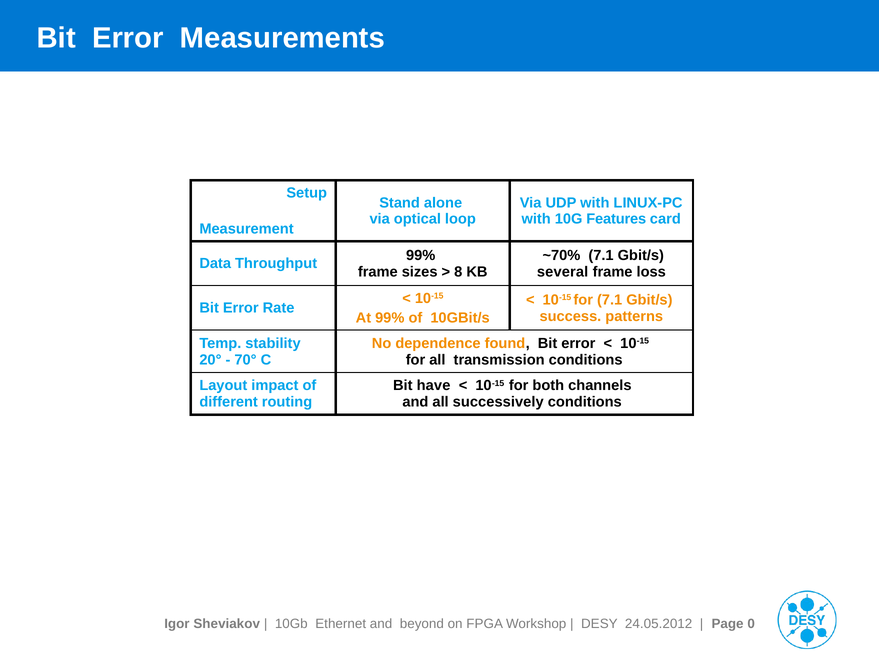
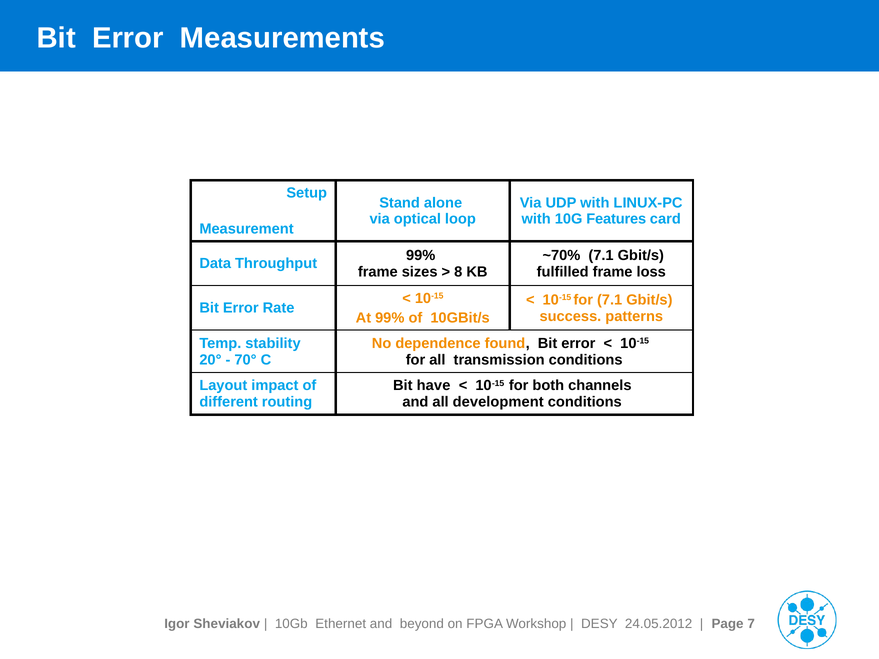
several: several -> fulfilled
successively: successively -> development
0: 0 -> 7
